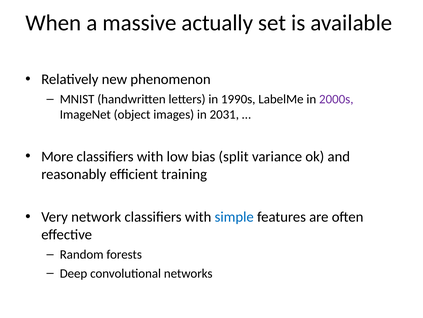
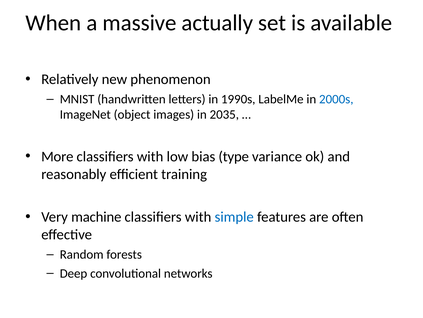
2000s colour: purple -> blue
2031: 2031 -> 2035
split: split -> type
network: network -> machine
